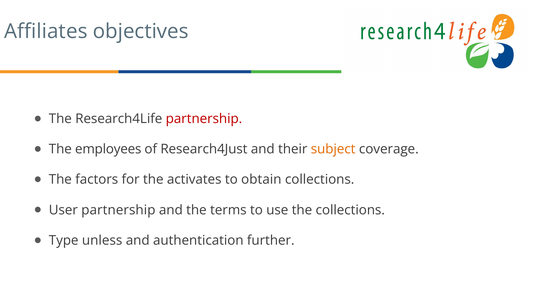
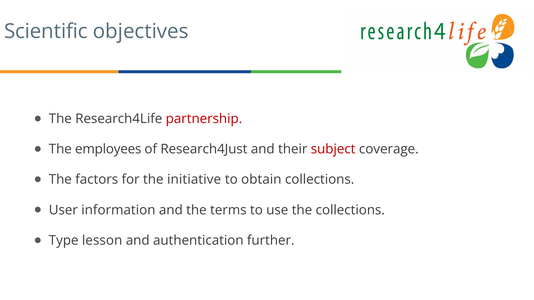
Affiliates: Affiliates -> Scientific
subject colour: orange -> red
activates: activates -> initiative
User partnership: partnership -> information
unless: unless -> lesson
